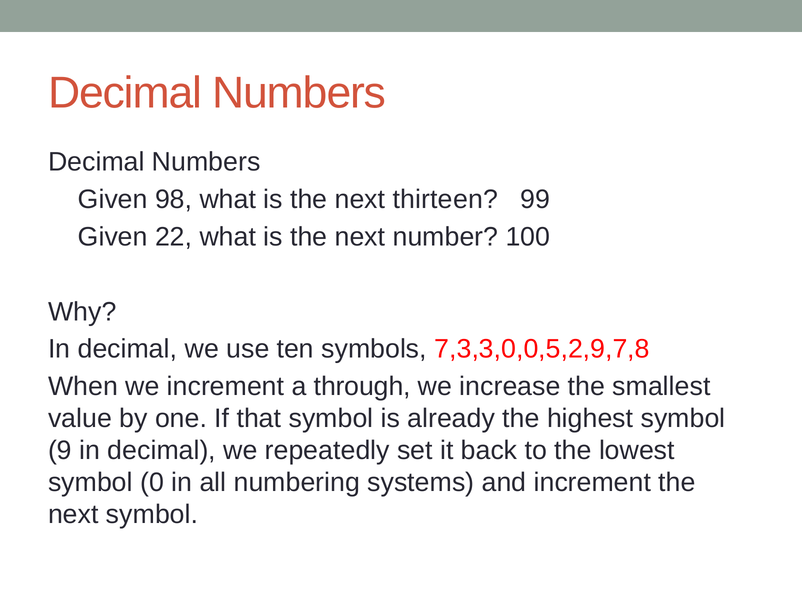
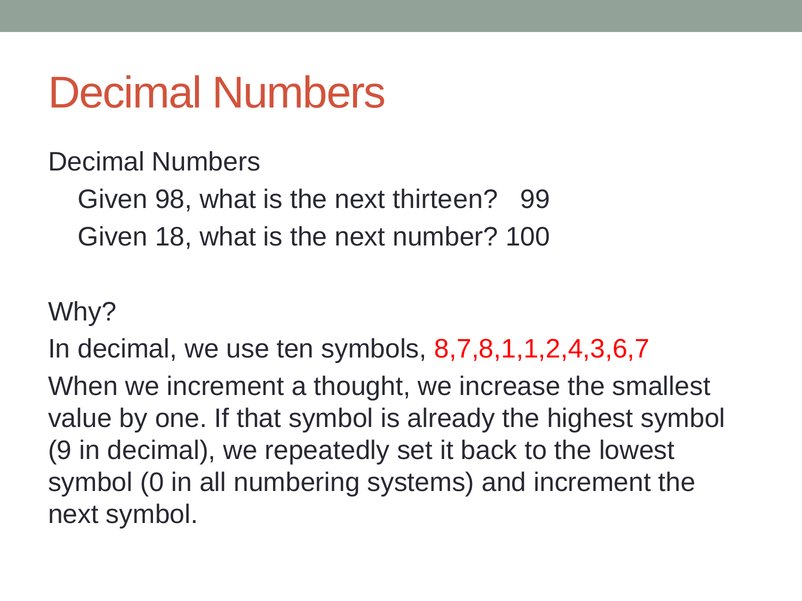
22: 22 -> 18
7,3,3,0,0,5,2,9,7,8: 7,3,3,0,0,5,2,9,7,8 -> 8,7,8,1,1,2,4,3,6,7
through: through -> thought
